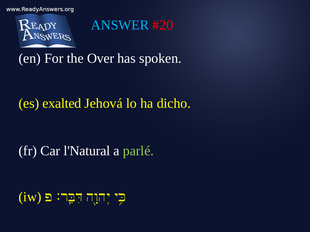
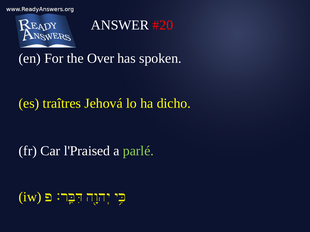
ANSWER colour: light blue -> white
exalted: exalted -> traîtres
l'Natural: l'Natural -> l'Praised
